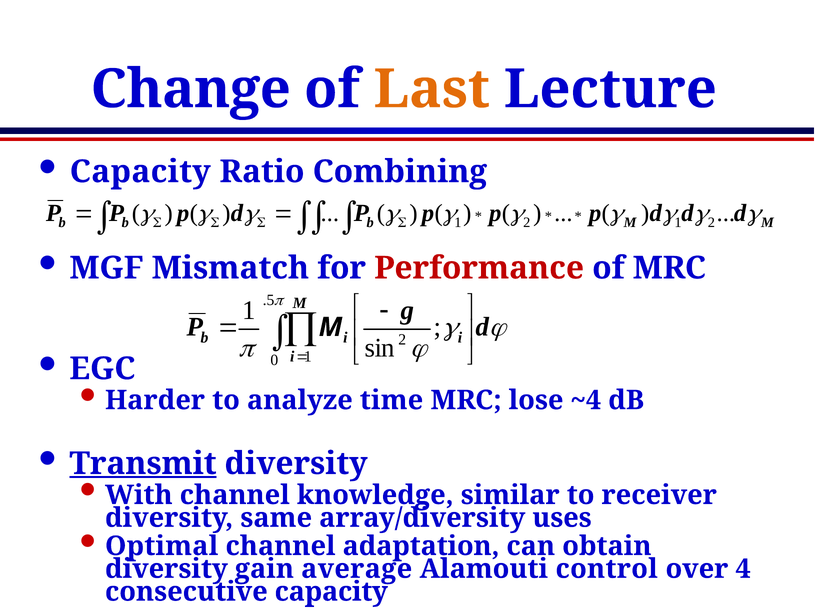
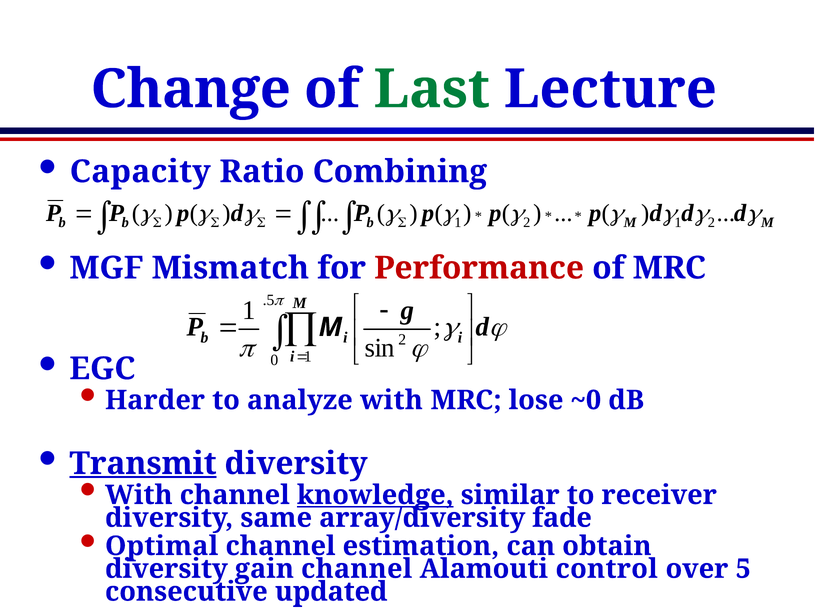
Last colour: orange -> green
analyze time: time -> with
~4: ~4 -> ~0
knowledge underline: none -> present
uses: uses -> fade
adaptation: adaptation -> estimation
gain average: average -> channel
over 4: 4 -> 5
consecutive capacity: capacity -> updated
